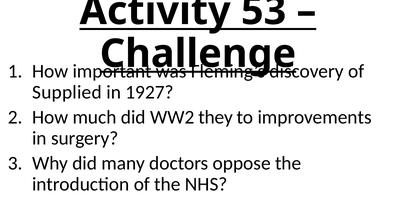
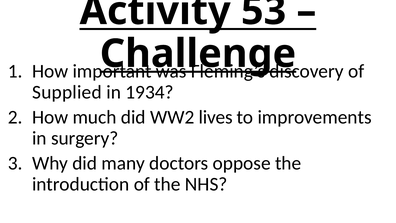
1927: 1927 -> 1934
they: they -> lives
